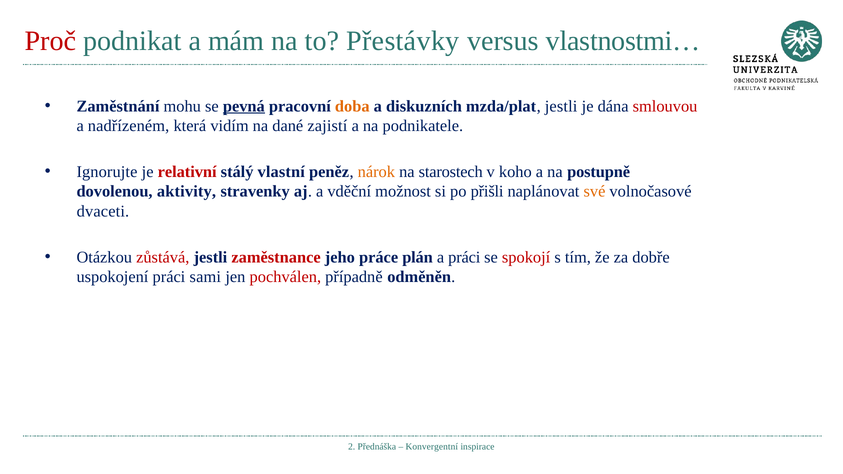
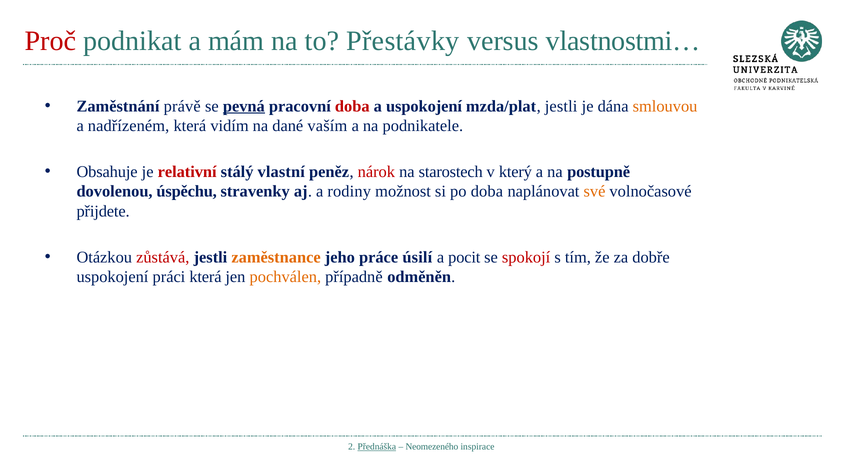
mohu: mohu -> právě
doba at (352, 106) colour: orange -> red
a diskuzních: diskuzních -> uspokojení
smlouvou colour: red -> orange
zajistí: zajistí -> vaším
Ignorujte: Ignorujte -> Obsahuje
nárok colour: orange -> red
koho: koho -> který
aktivity: aktivity -> úspěchu
vděční: vděční -> rodiny
po přišli: přišli -> doba
dvaceti: dvaceti -> přijdete
zaměstnance colour: red -> orange
plán: plán -> úsilí
a práci: práci -> pocit
práci sami: sami -> která
pochválen colour: red -> orange
Přednáška underline: none -> present
Konvergentní: Konvergentní -> Neomezeného
